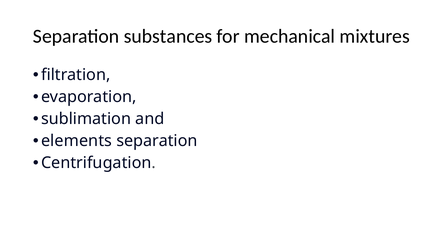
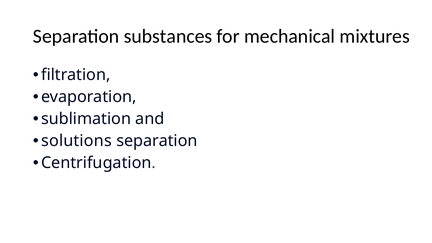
elements: elements -> solutions
